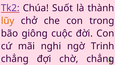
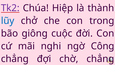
Suốt: Suốt -> Hiệp
lũy colour: orange -> blue
Trinh: Trinh -> Công
